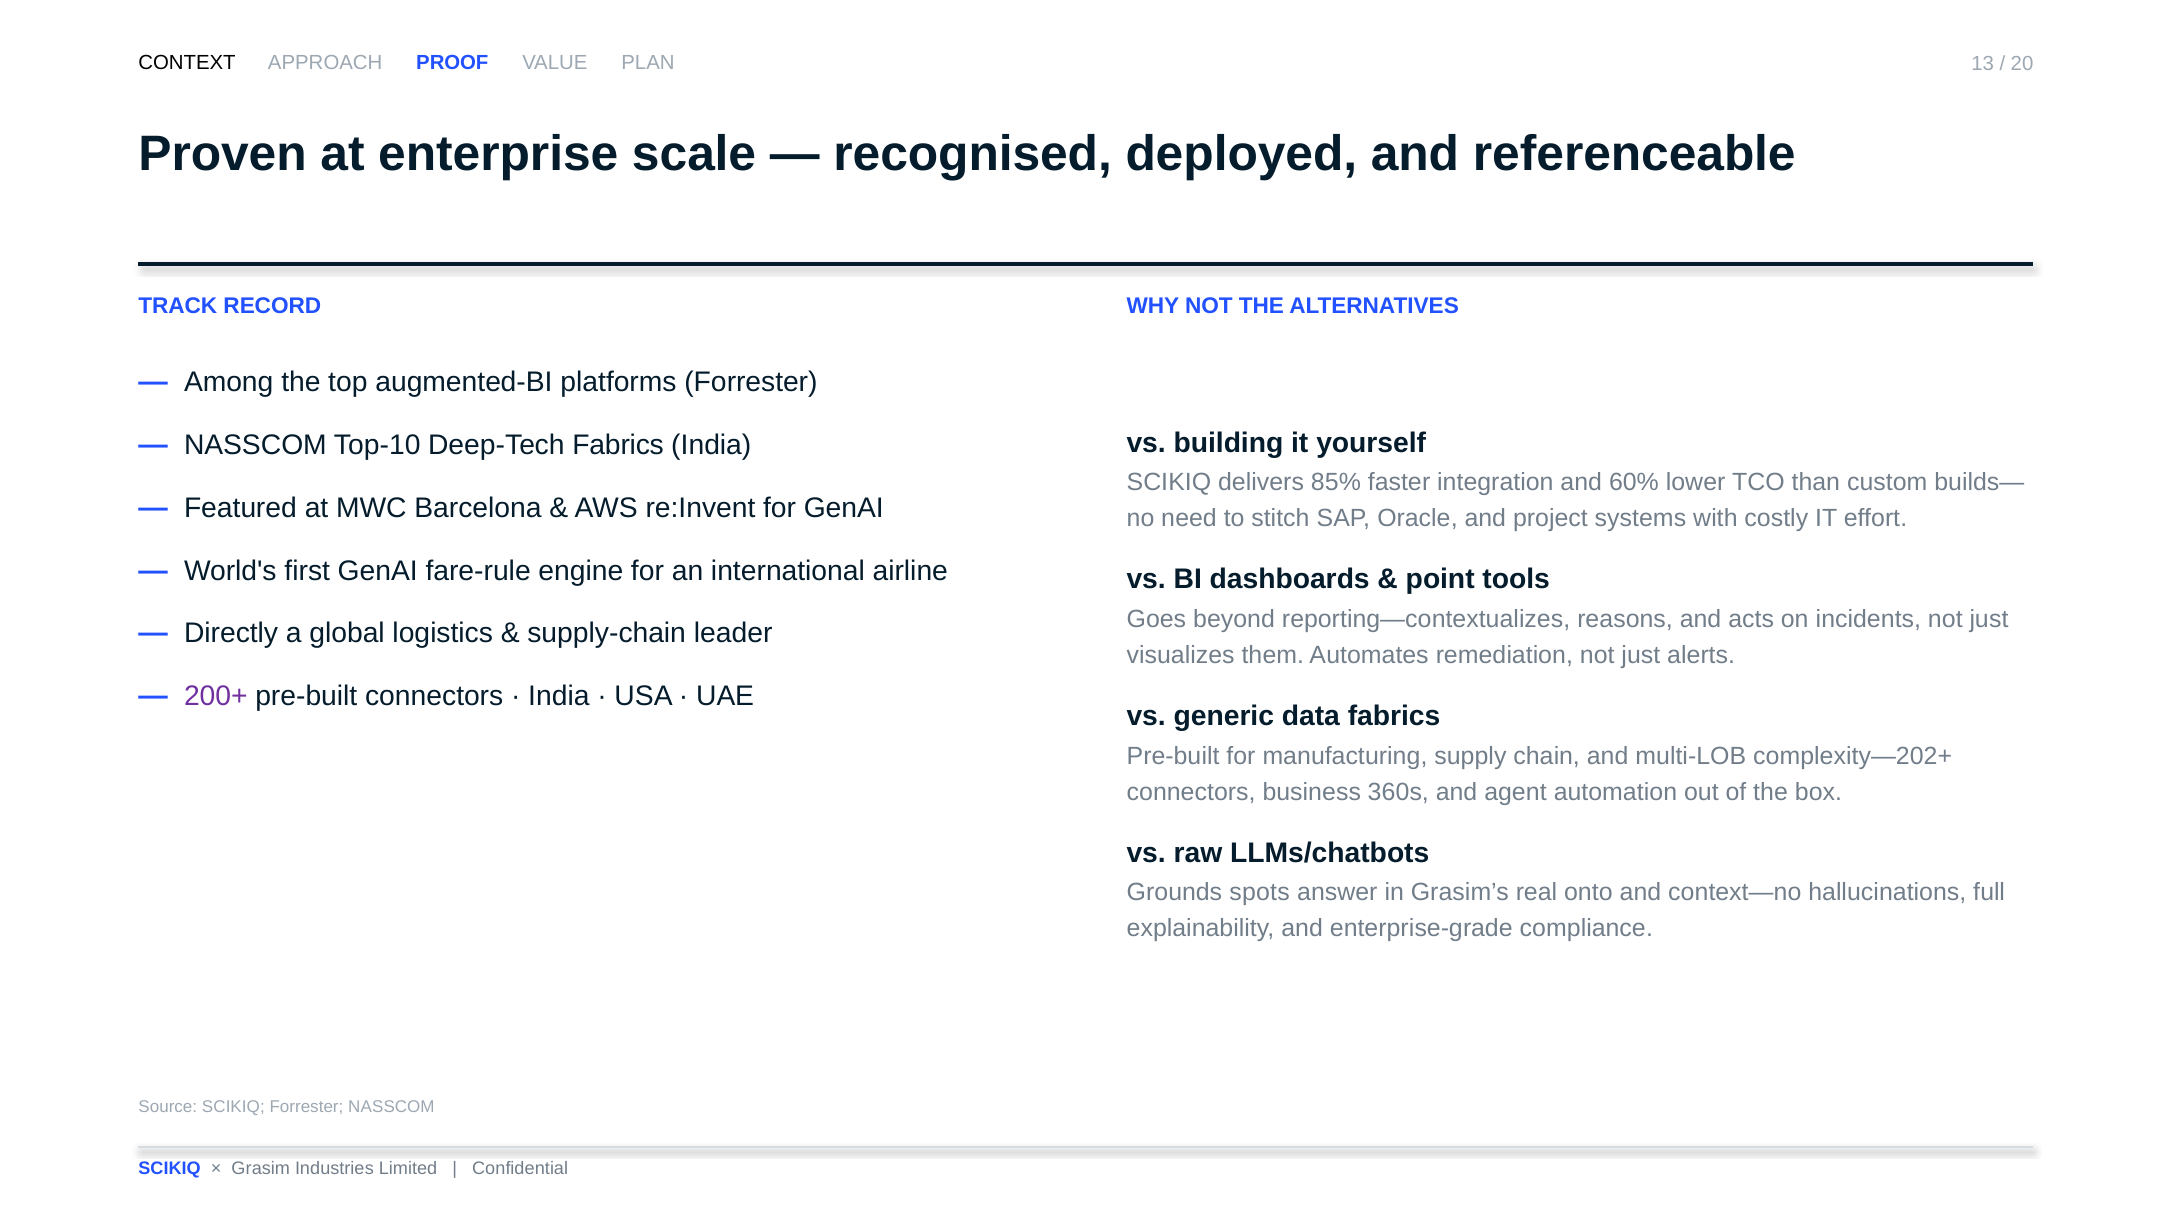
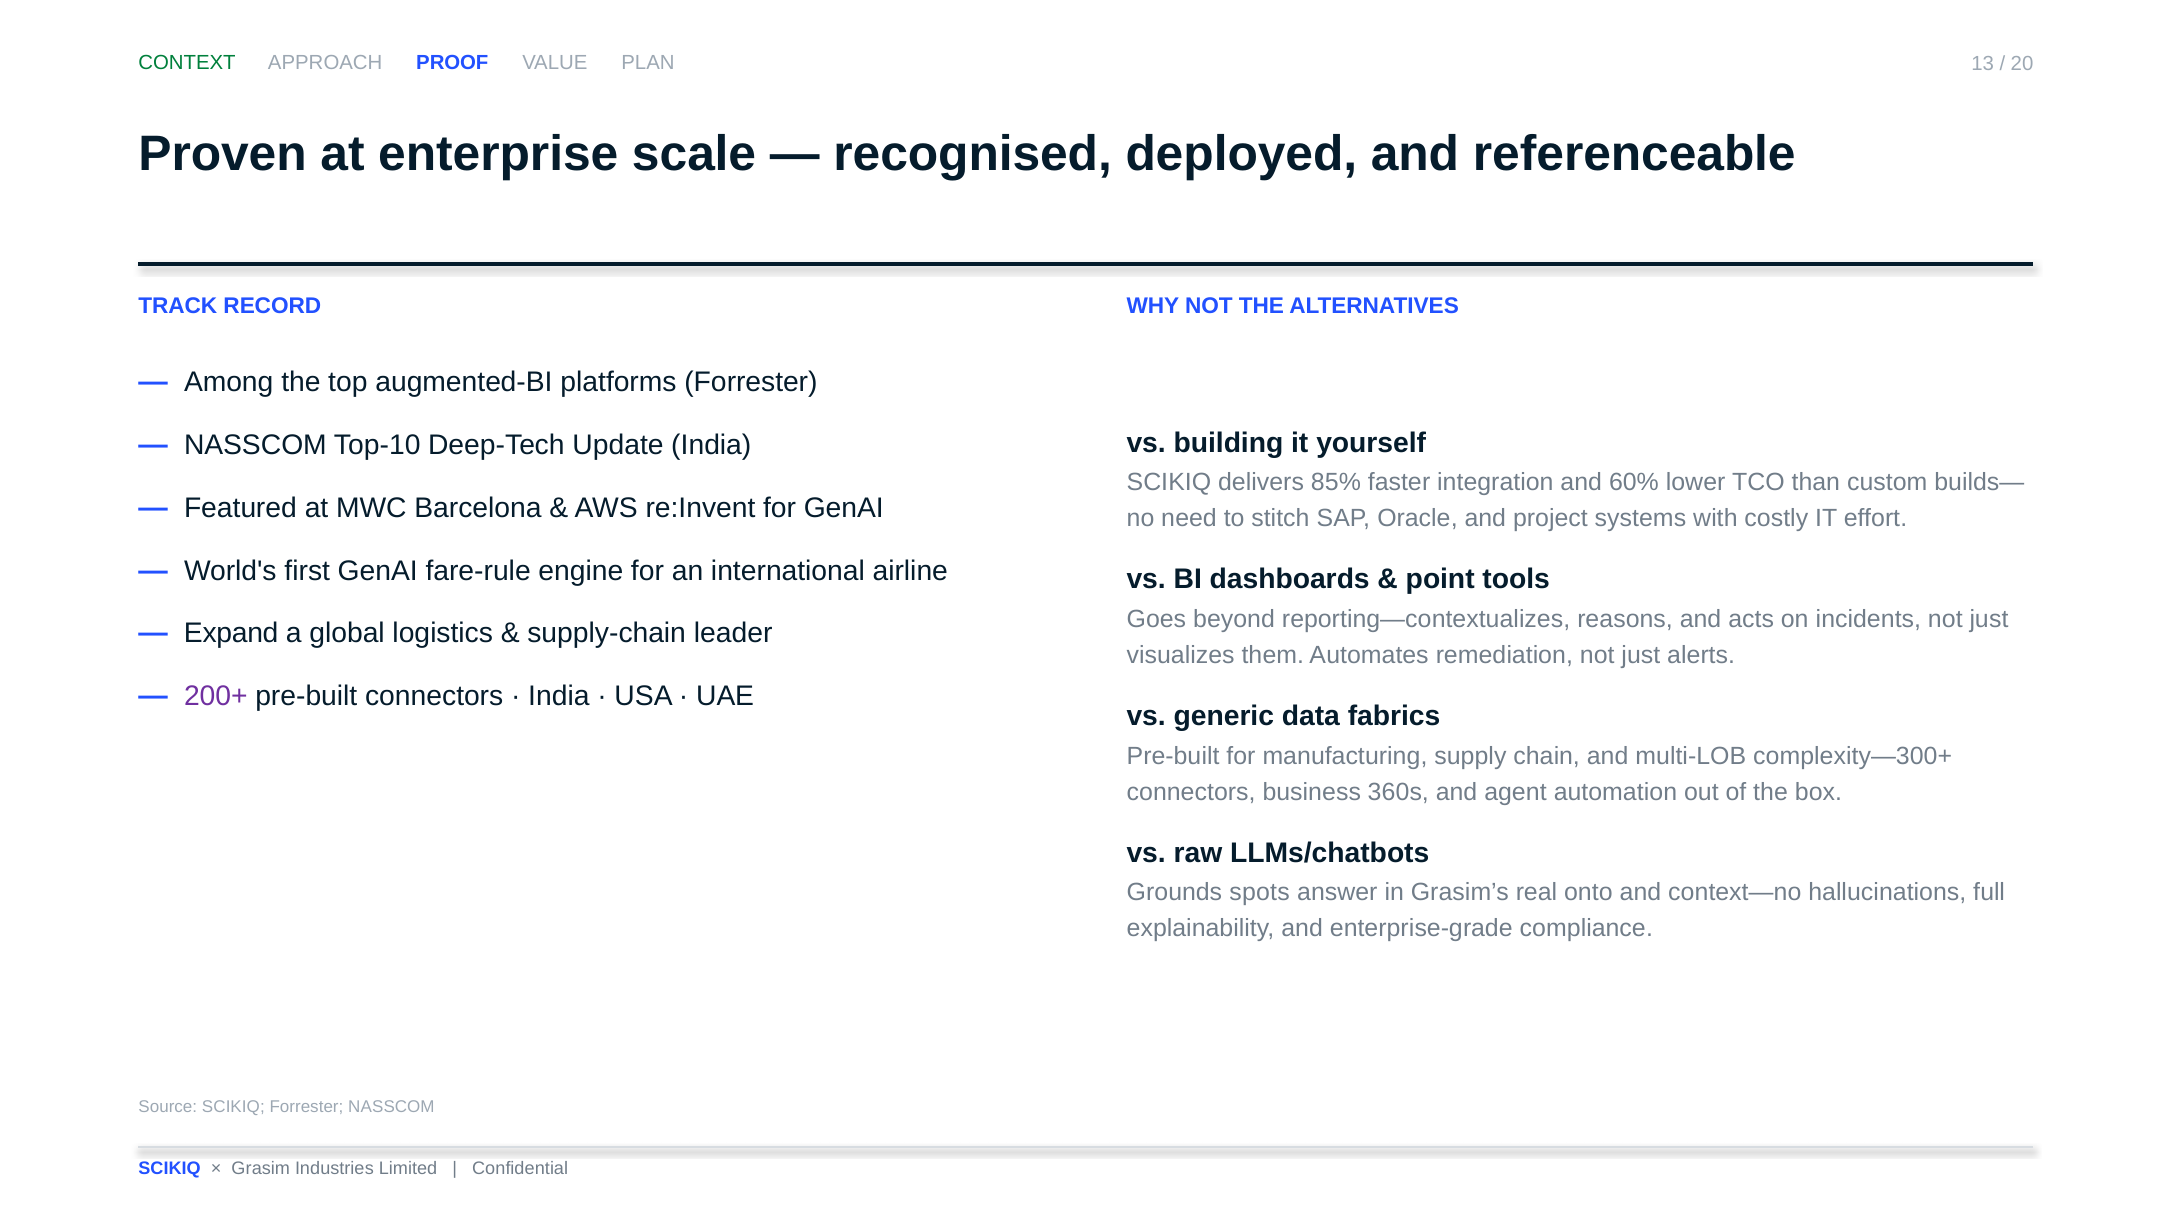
CONTEXT colour: black -> green
Deep-Tech Fabrics: Fabrics -> Update
Directly: Directly -> Expand
complexity—202+: complexity—202+ -> complexity—300+
